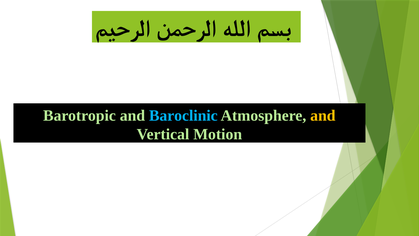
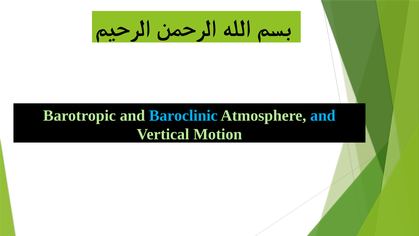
and at (323, 115) colour: yellow -> light blue
